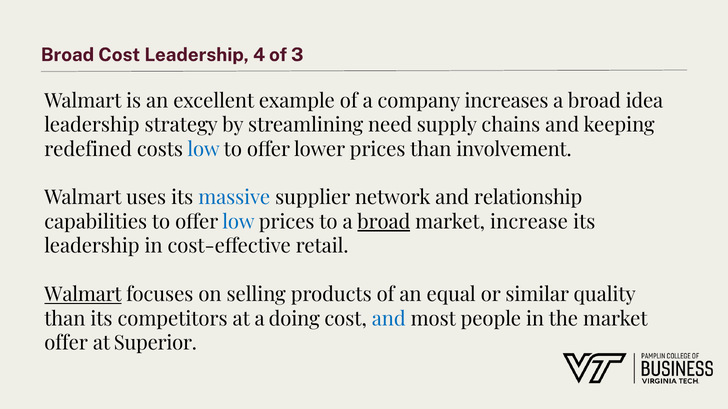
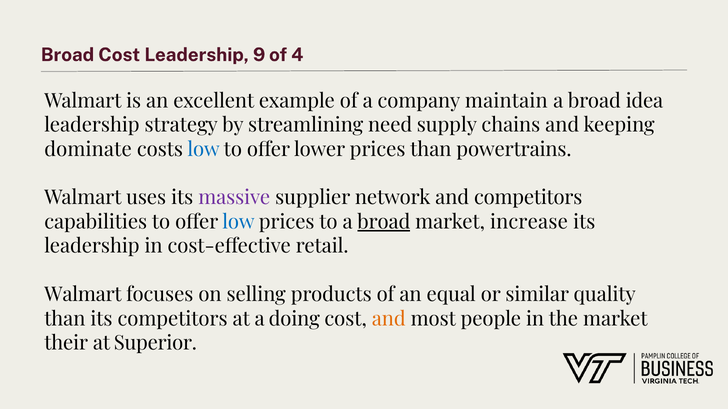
4: 4 -> 9
3: 3 -> 4
increases: increases -> maintain
redefined: redefined -> dominate
involvement: involvement -> powertrains
massive colour: blue -> purple
and relationship: relationship -> competitors
Walmart at (83, 295) underline: present -> none
and at (389, 319) colour: blue -> orange
offer at (66, 344): offer -> their
